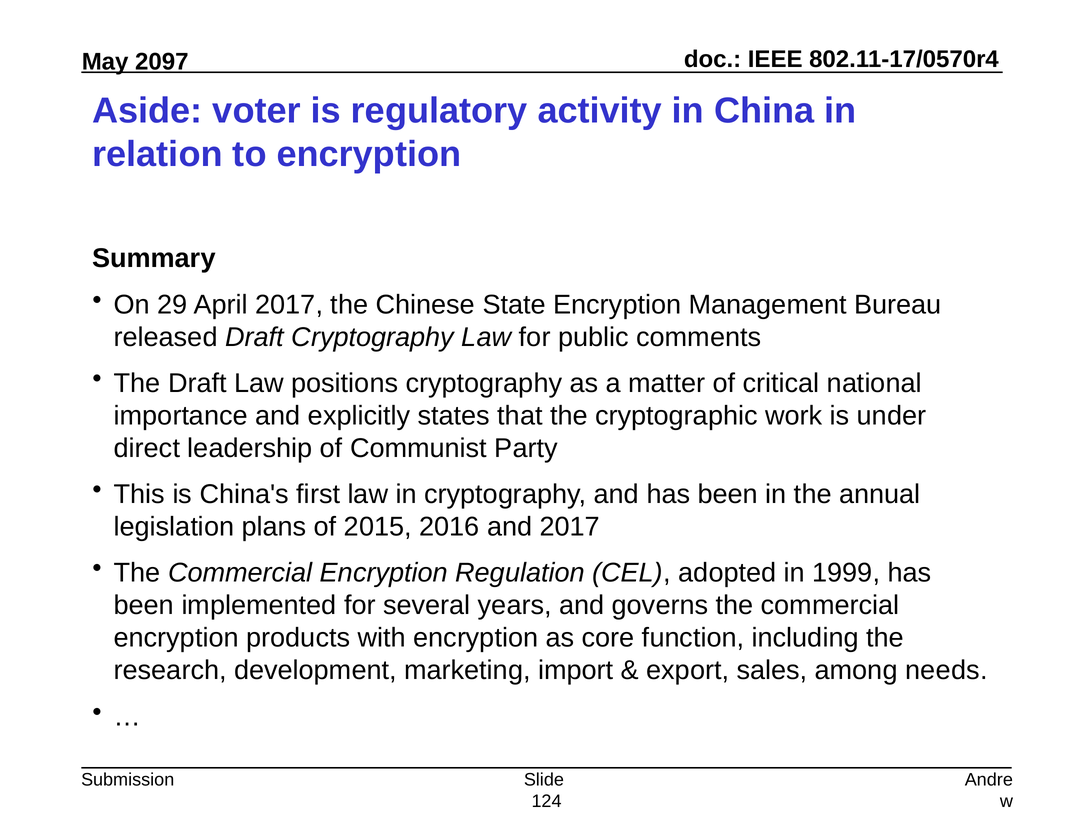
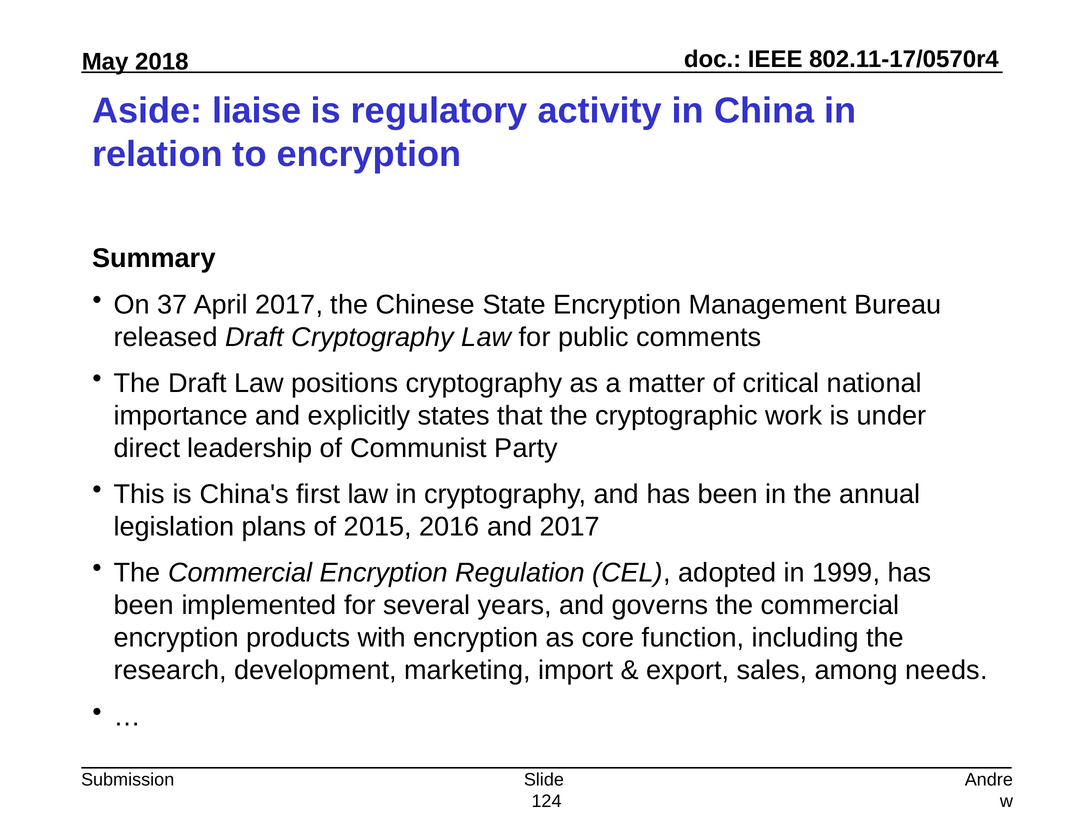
2097: 2097 -> 2018
voter: voter -> liaise
29: 29 -> 37
